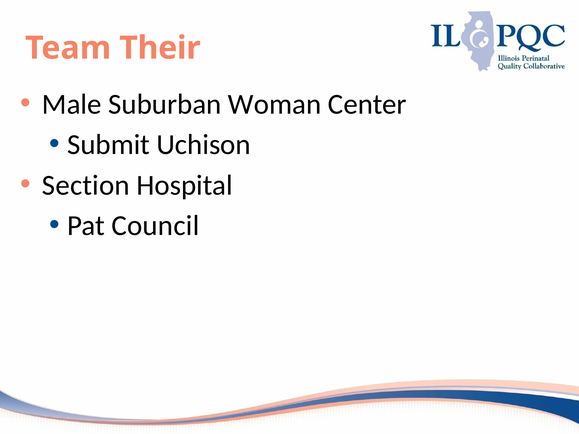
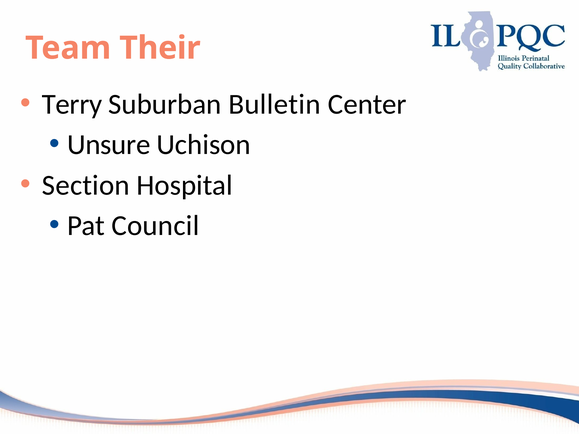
Male: Male -> Terry
Woman: Woman -> Bulletin
Submit: Submit -> Unsure
